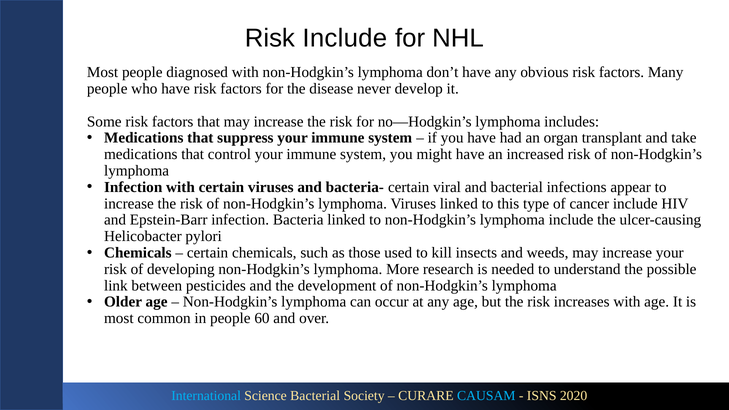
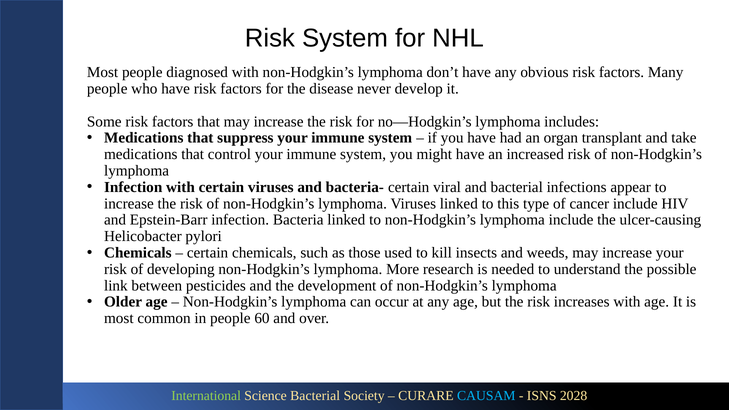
Risk Include: Include -> System
International colour: light blue -> light green
2020: 2020 -> 2028
